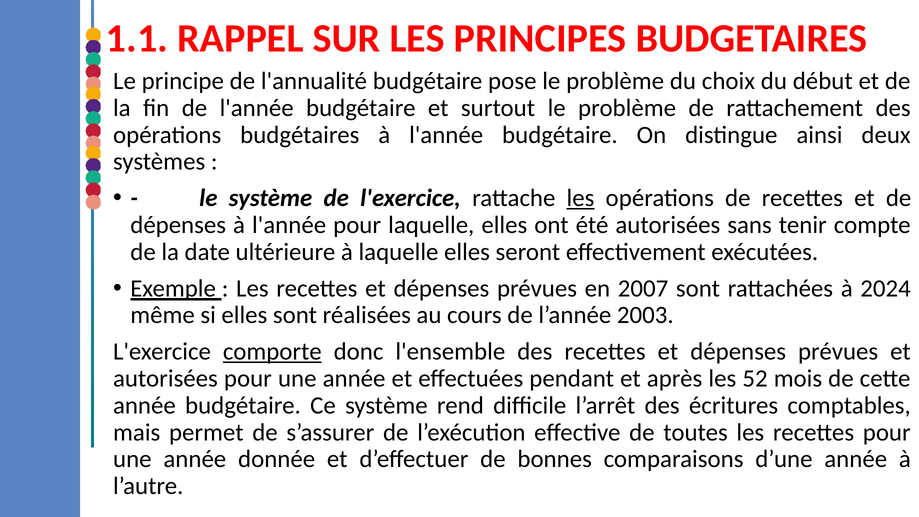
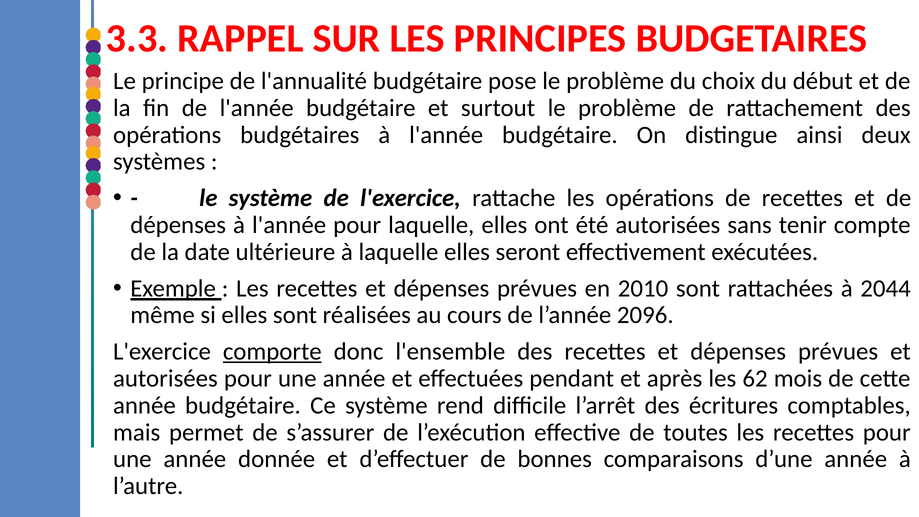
1.1: 1.1 -> 3.3
les at (581, 198) underline: present -> none
2007: 2007 -> 2010
2024: 2024 -> 2044
2003: 2003 -> 2096
52: 52 -> 62
